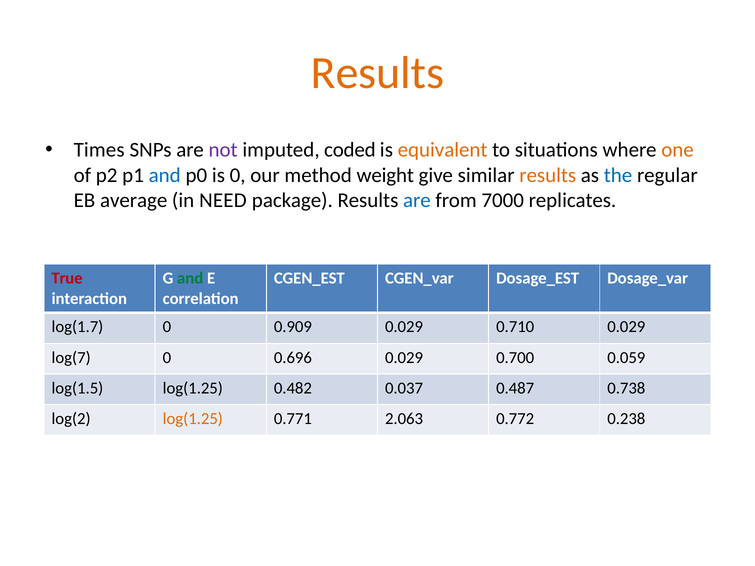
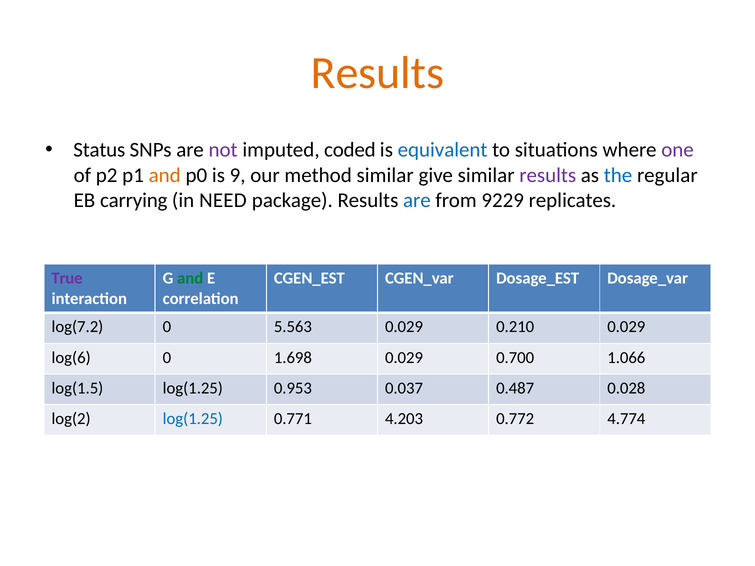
Times: Times -> Status
equivalent colour: orange -> blue
one colour: orange -> purple
and at (165, 175) colour: blue -> orange
is 0: 0 -> 9
method weight: weight -> similar
results at (548, 175) colour: orange -> purple
average: average -> carrying
7000: 7000 -> 9229
True colour: red -> purple
log(1.7: log(1.7 -> log(7.2
0.909: 0.909 -> 5.563
0.710: 0.710 -> 0.210
log(7: log(7 -> log(6
0.696: 0.696 -> 1.698
0.059: 0.059 -> 1.066
0.482: 0.482 -> 0.953
0.738: 0.738 -> 0.028
log(1.25 at (193, 419) colour: orange -> blue
2.063: 2.063 -> 4.203
0.238: 0.238 -> 4.774
